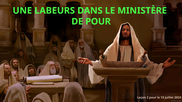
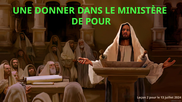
LABEURS: LABEURS -> DONNER
